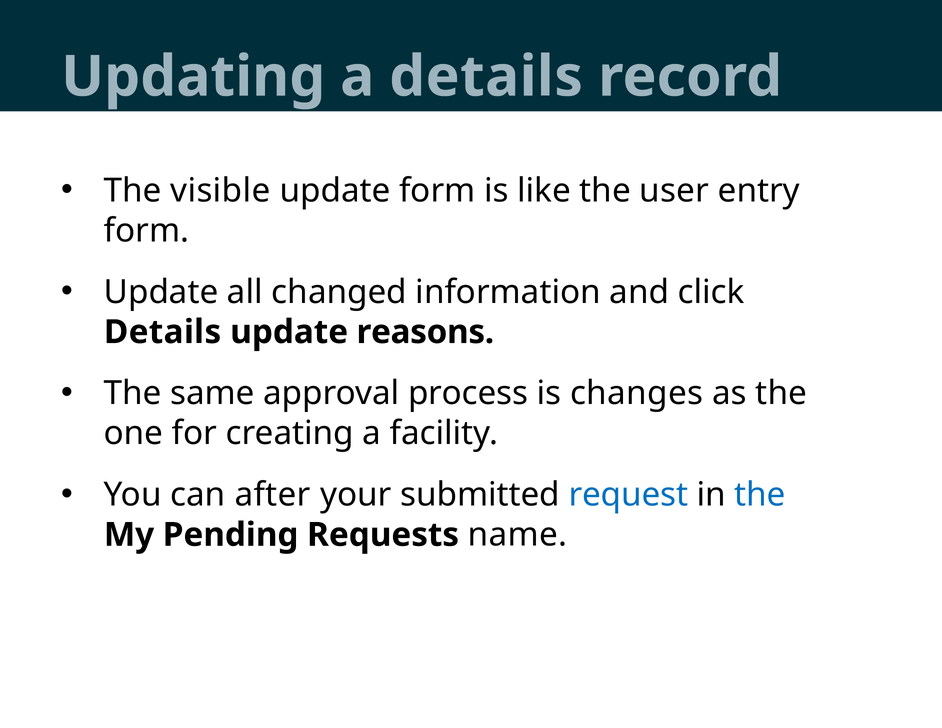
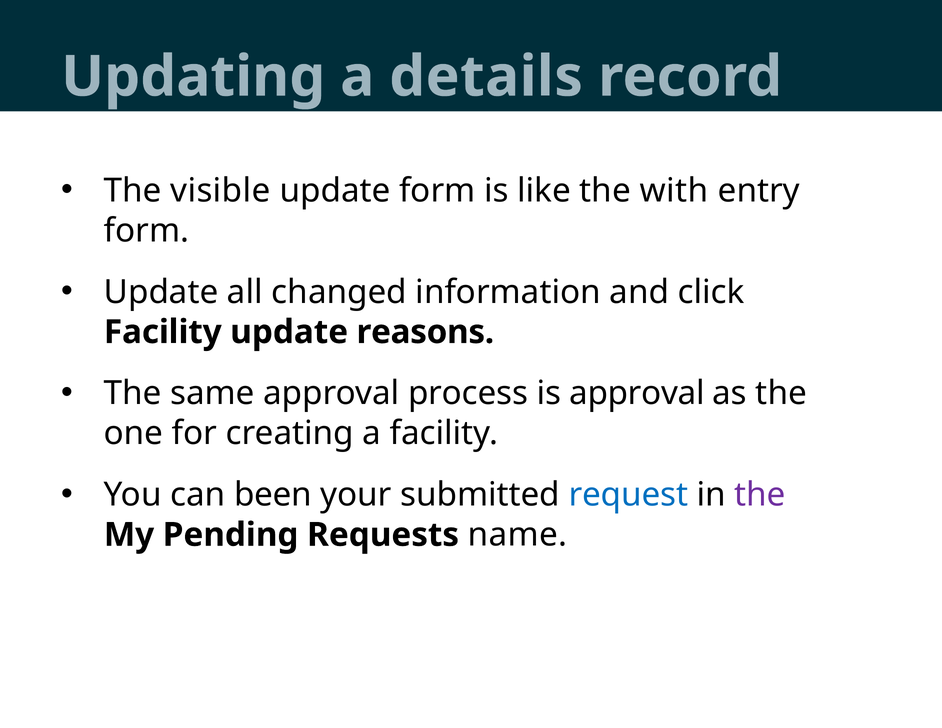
user: user -> with
Details at (163, 332): Details -> Facility
is changes: changes -> approval
after: after -> been
the at (760, 495) colour: blue -> purple
